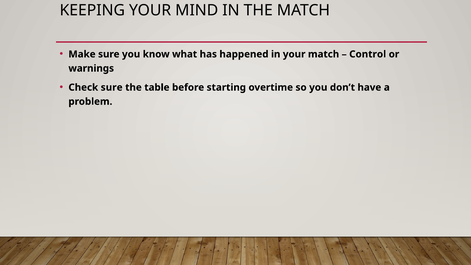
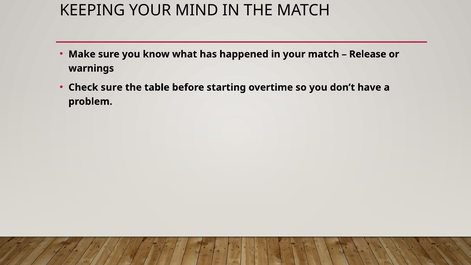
Control: Control -> Release
